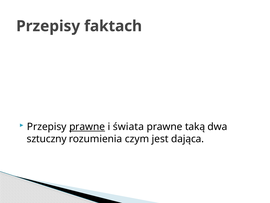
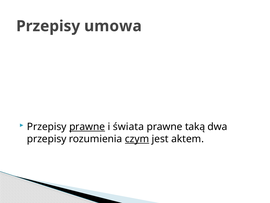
faktach: faktach -> umowa
sztuczny at (47, 139): sztuczny -> przepisy
czym underline: none -> present
dająca: dająca -> aktem
